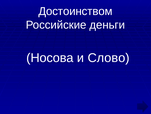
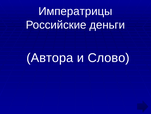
Достоинством: Достоинством -> Императрицы
Носова: Носова -> Автора
